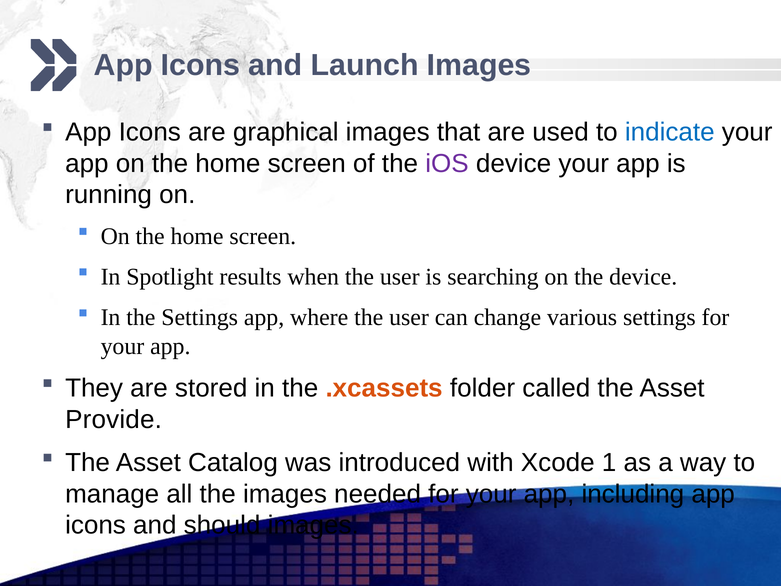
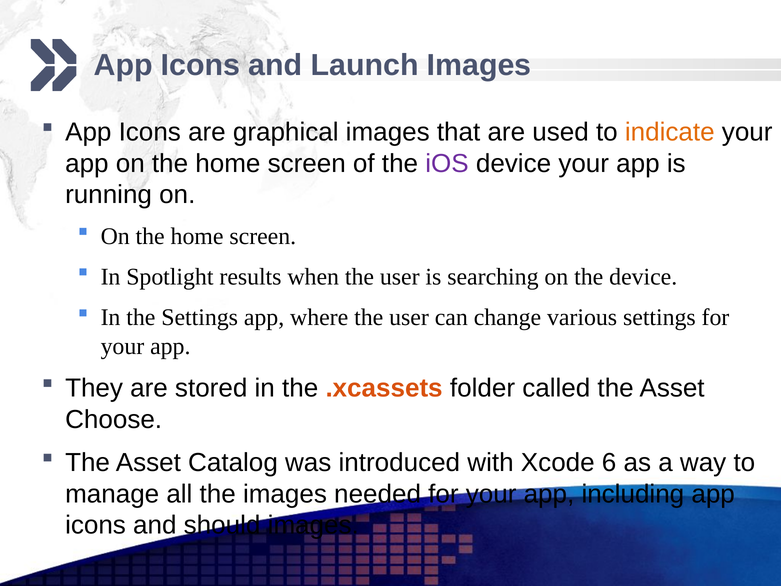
indicate colour: blue -> orange
Provide: Provide -> Choose
1: 1 -> 6
